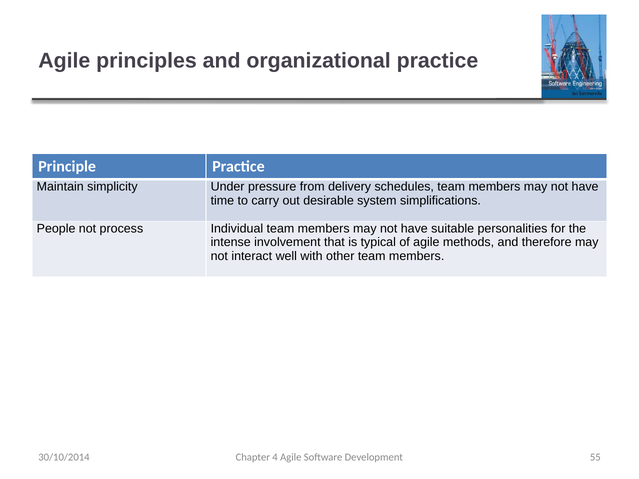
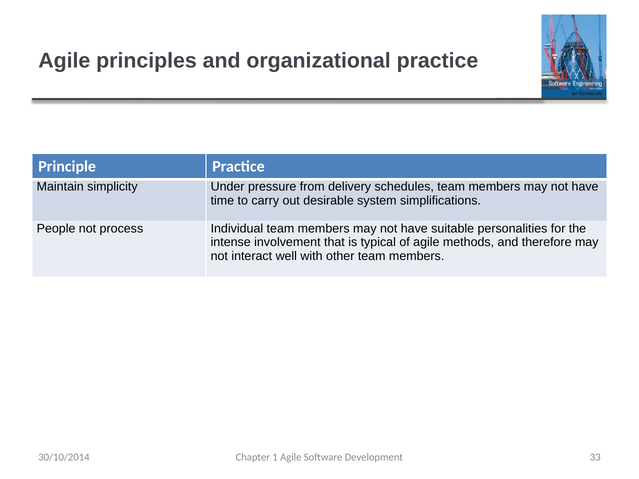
4: 4 -> 1
55: 55 -> 33
